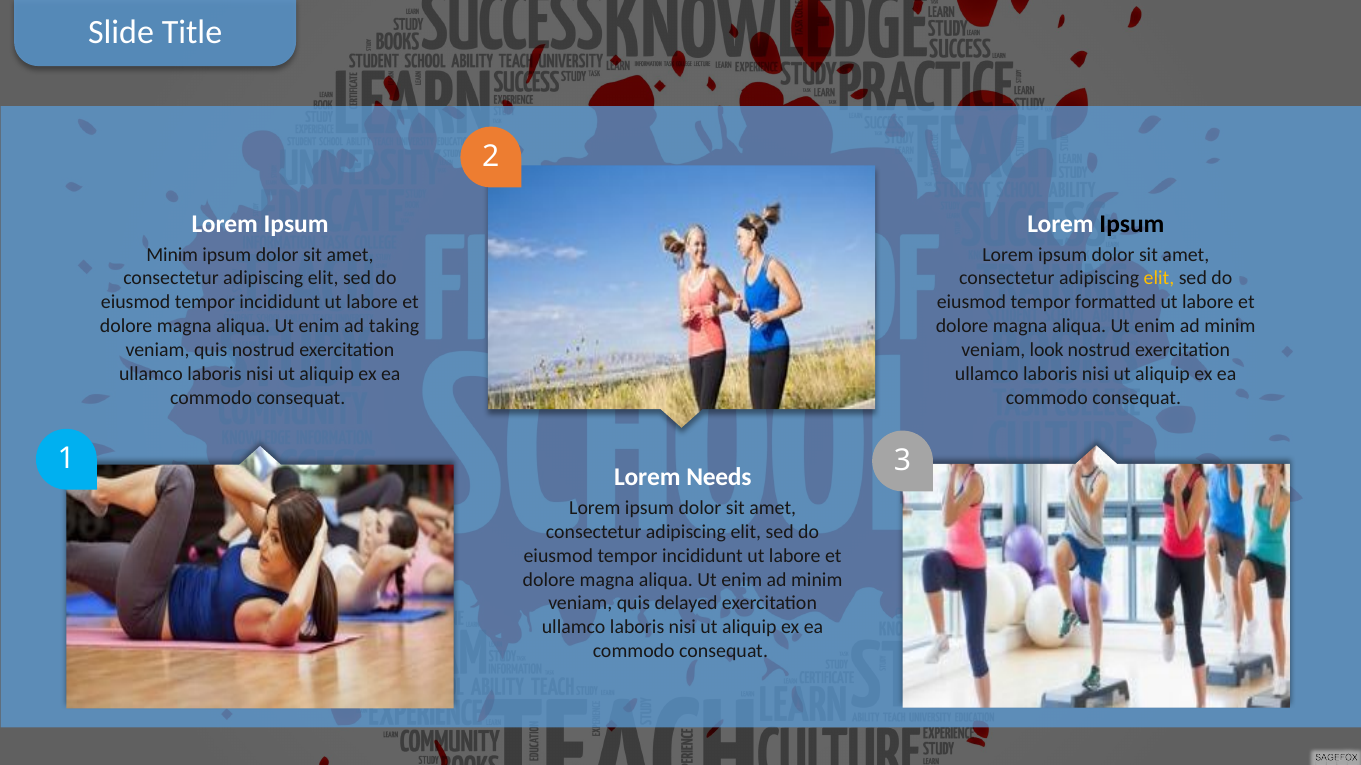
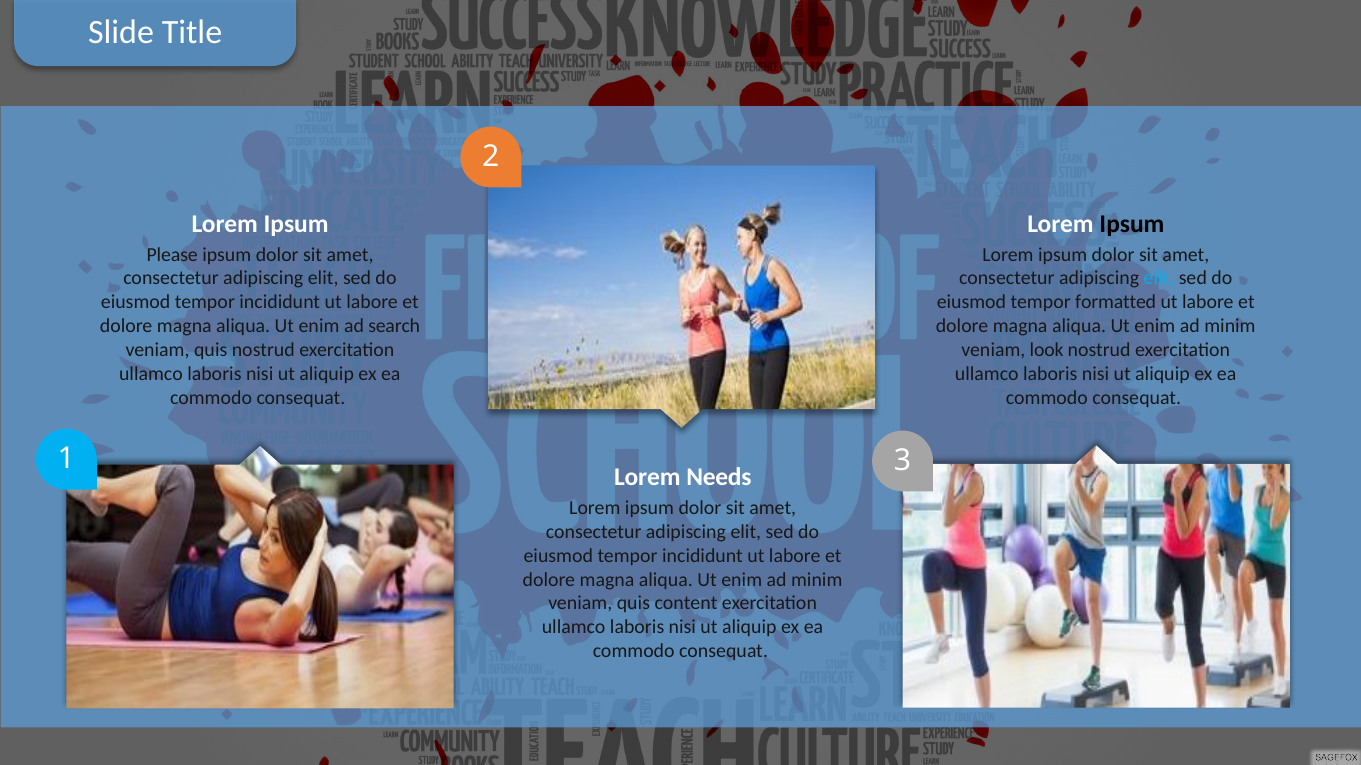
Minim at (172, 255): Minim -> Please
elit at (1159, 279) colour: yellow -> light blue
taking: taking -> search
delayed: delayed -> content
